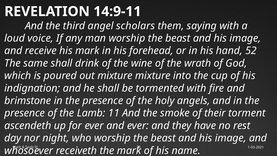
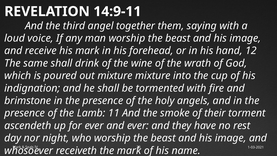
scholars: scholars -> together
52: 52 -> 12
